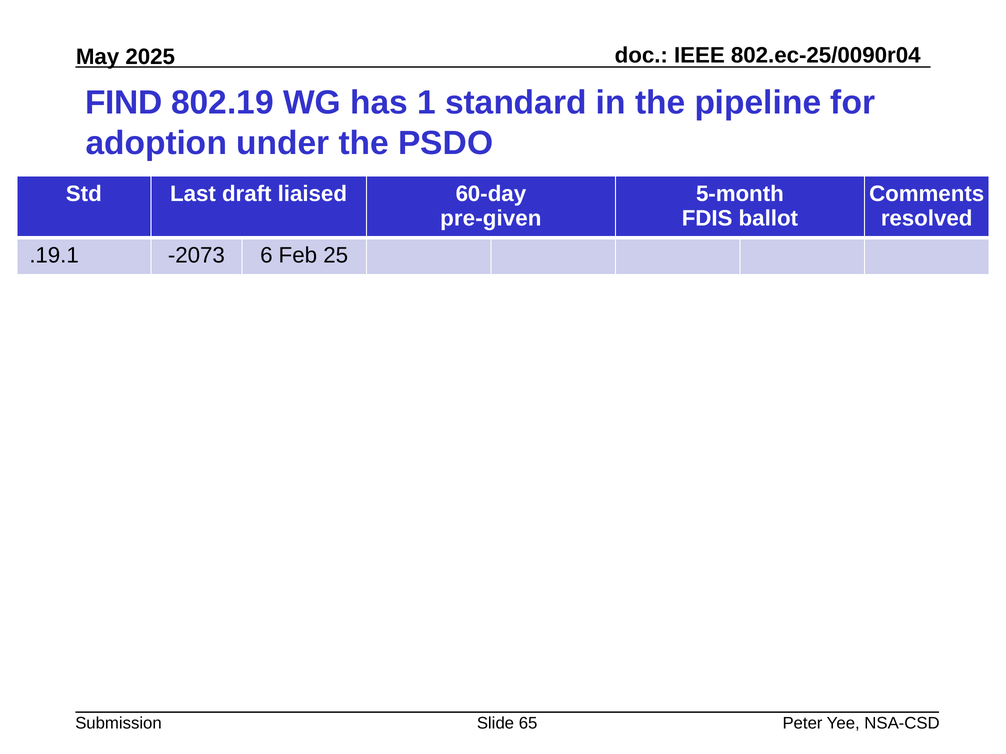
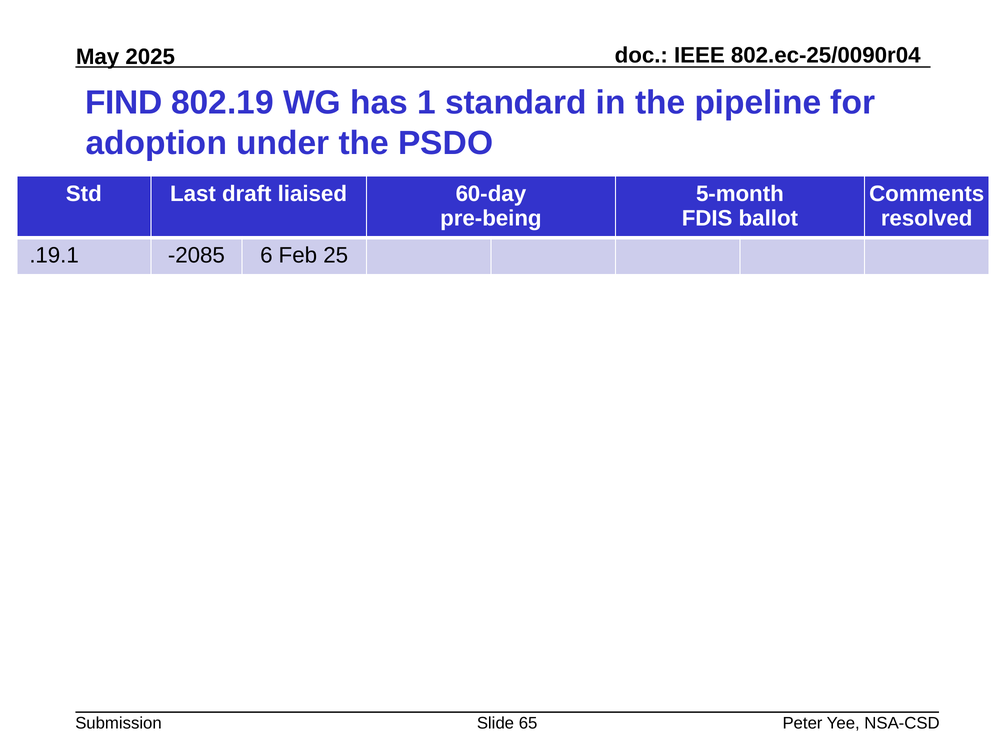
pre-given: pre-given -> pre-being
-2073: -2073 -> -2085
